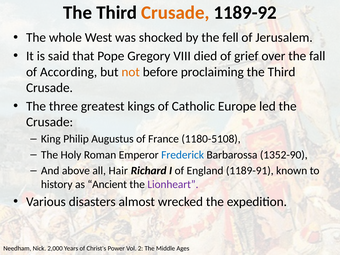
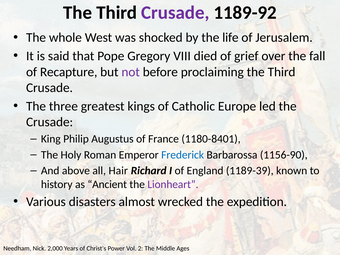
Crusade at (175, 13) colour: orange -> purple
fell: fell -> life
According: According -> Recapture
not colour: orange -> purple
1180-5108: 1180-5108 -> 1180-8401
1352-90: 1352-90 -> 1156-90
1189-91: 1189-91 -> 1189-39
